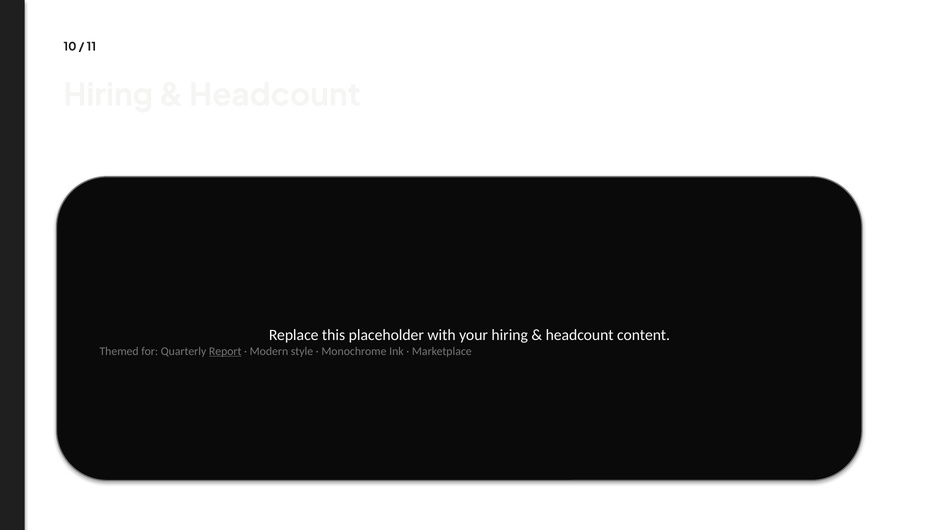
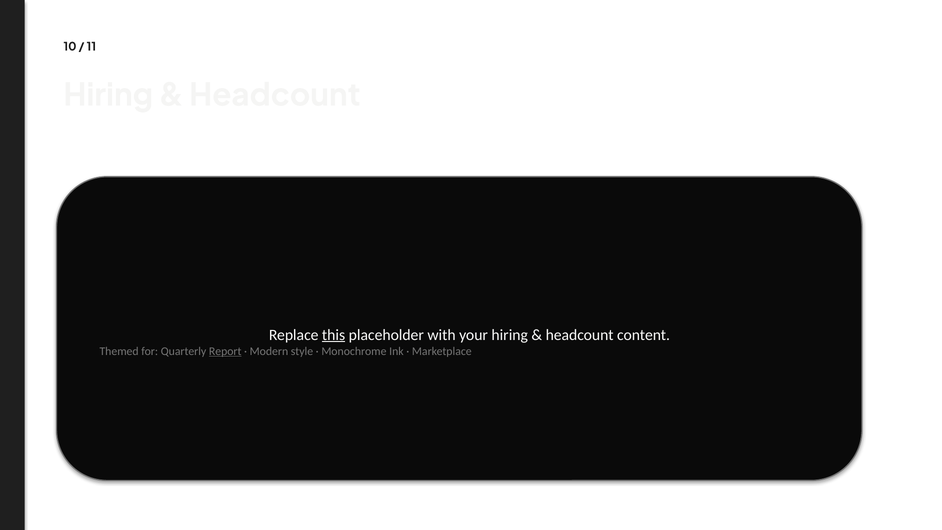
this underline: none -> present
